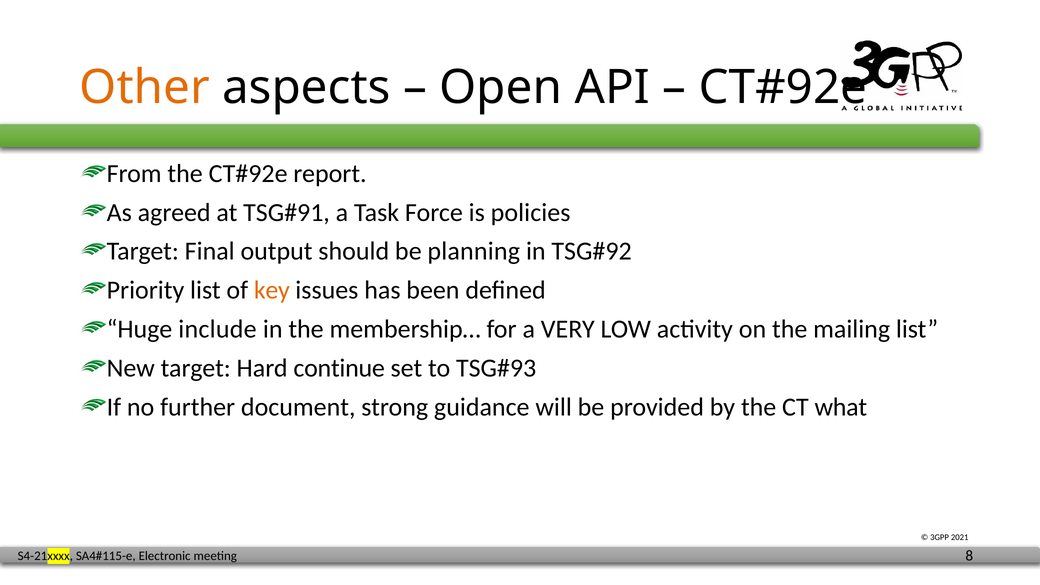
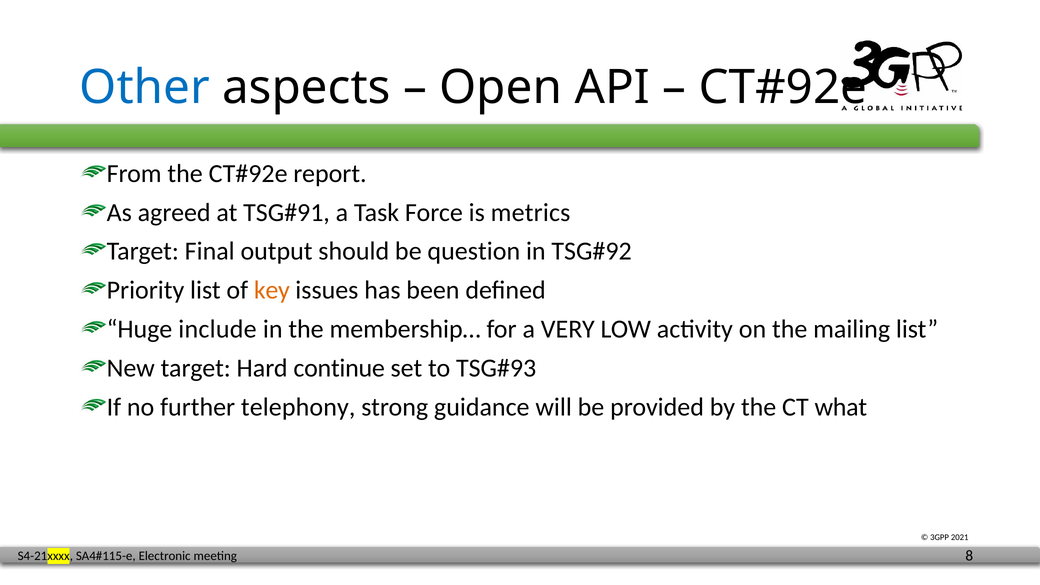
Other colour: orange -> blue
policies: policies -> metrics
planning: planning -> question
document: document -> telephony
